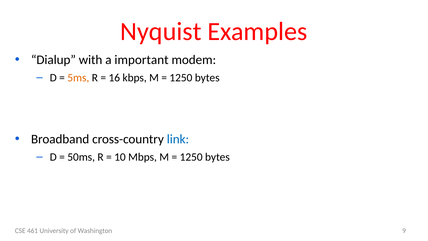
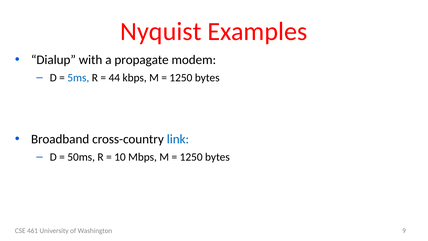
important: important -> propagate
5ms colour: orange -> blue
16: 16 -> 44
